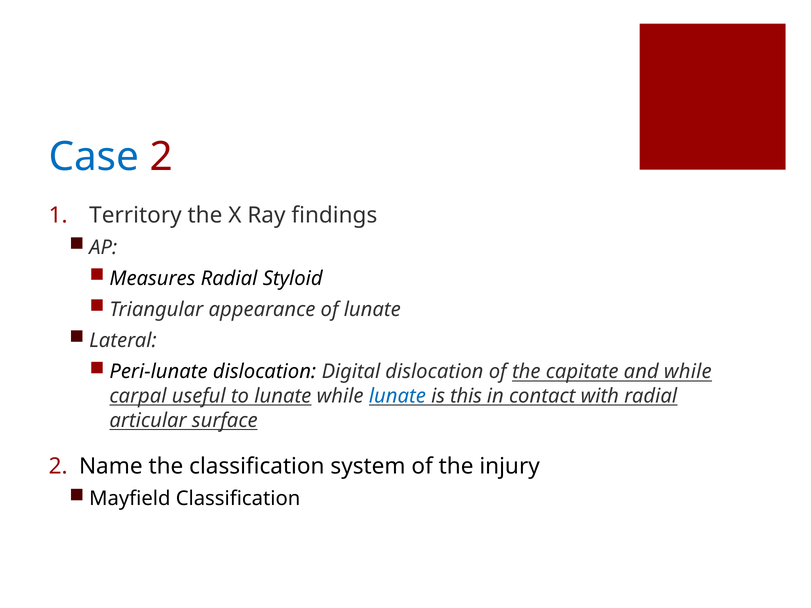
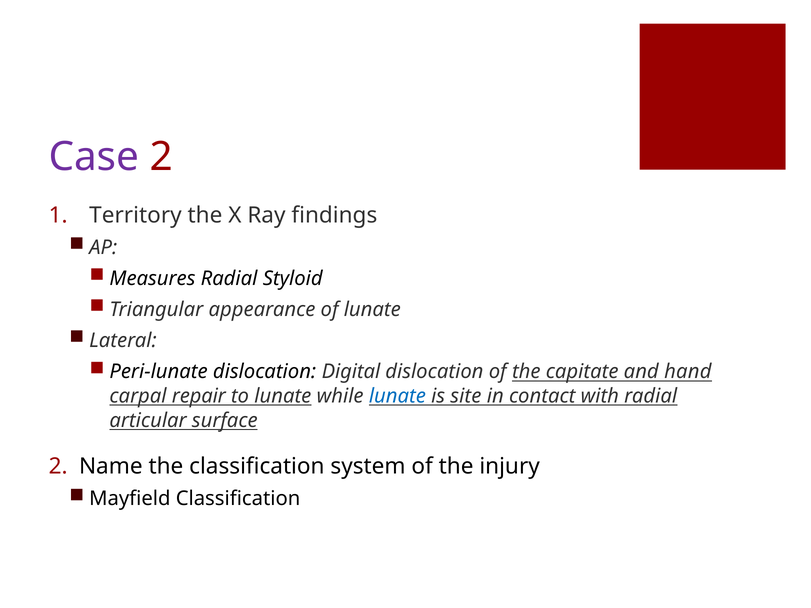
Case colour: blue -> purple
and while: while -> hand
useful: useful -> repair
this: this -> site
